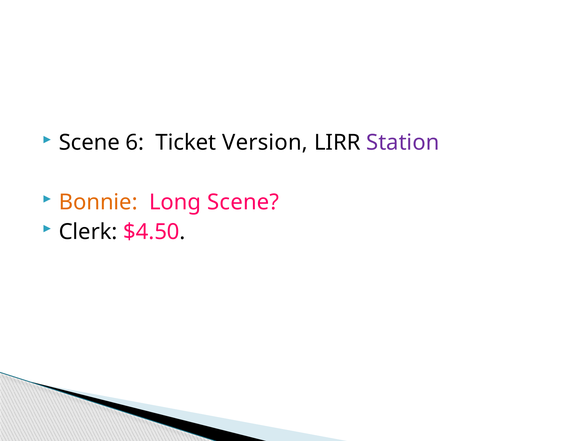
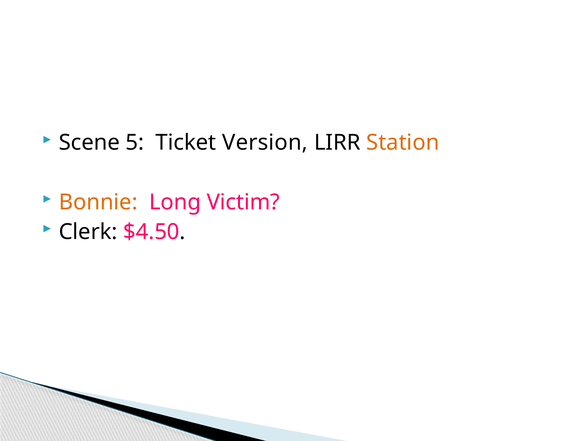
6: 6 -> 5
Station colour: purple -> orange
Long Scene: Scene -> Victim
